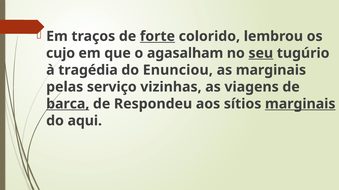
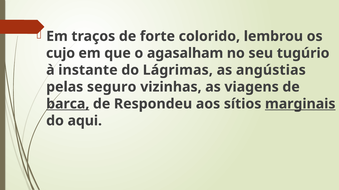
forte underline: present -> none
seu underline: present -> none
tragédia: tragédia -> instante
Enunciou: Enunciou -> Lágrimas
as marginais: marginais -> angústias
serviço: serviço -> seguro
